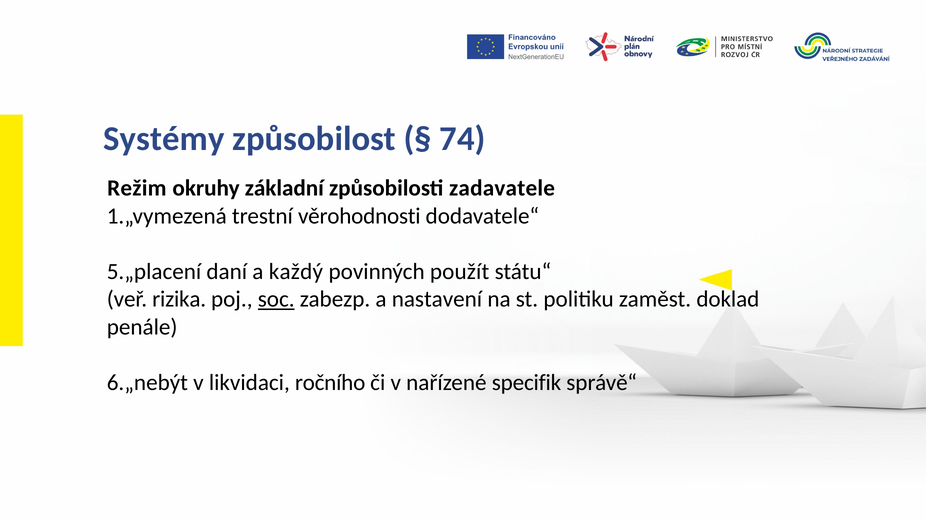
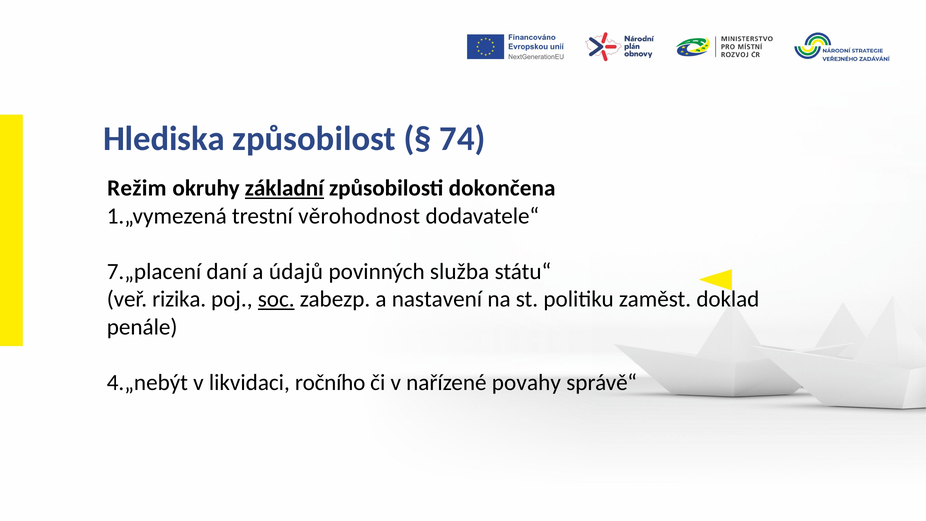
Systémy: Systémy -> Hlediska
základní underline: none -> present
zadavatele: zadavatele -> dokončena
věrohodnosti: věrohodnosti -> věrohodnost
5.„placení: 5.„placení -> 7.„placení
každý: každý -> údajů
použít: použít -> služba
6.„nebýt: 6.„nebýt -> 4.„nebýt
specifik: specifik -> povahy
